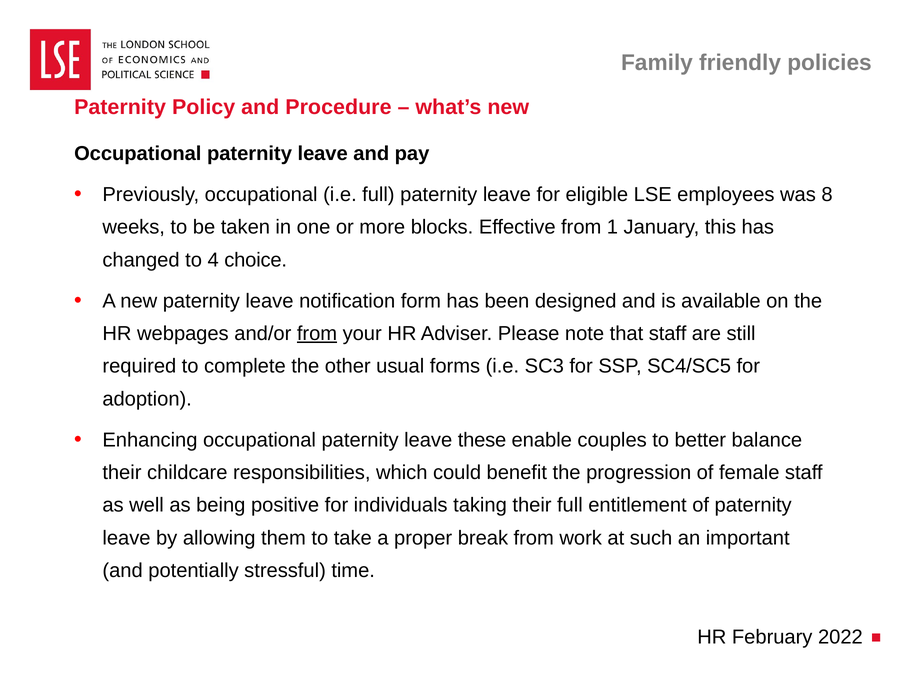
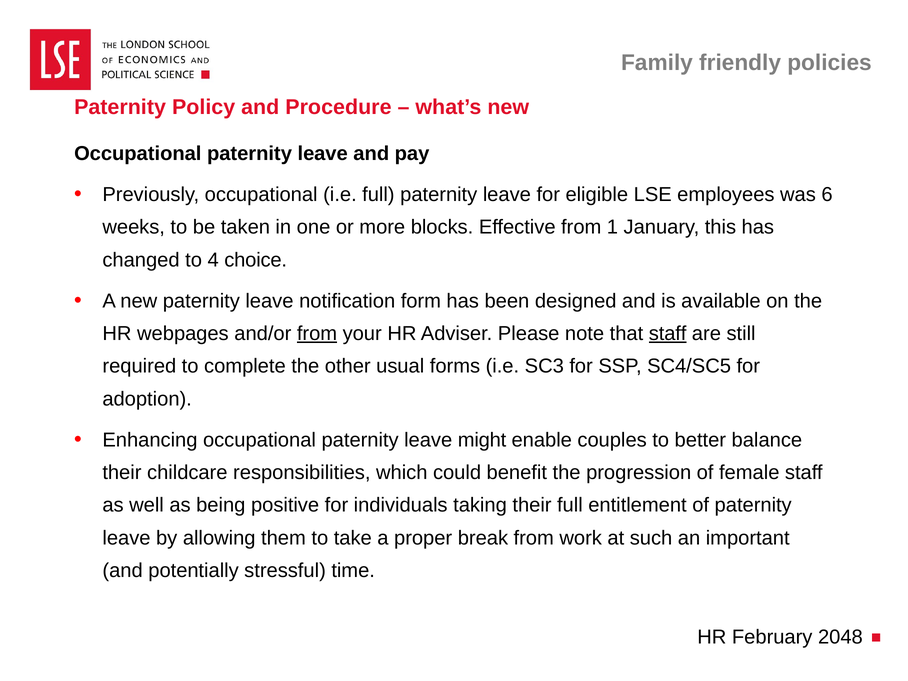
8: 8 -> 6
staff at (668, 334) underline: none -> present
these: these -> might
2022: 2022 -> 2048
